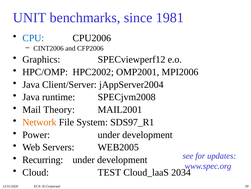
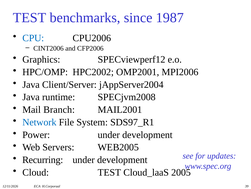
UNIT at (30, 18): UNIT -> TEST
1981: 1981 -> 1987
Theory: Theory -> Branch
Network colour: orange -> blue
2034: 2034 -> 2005
